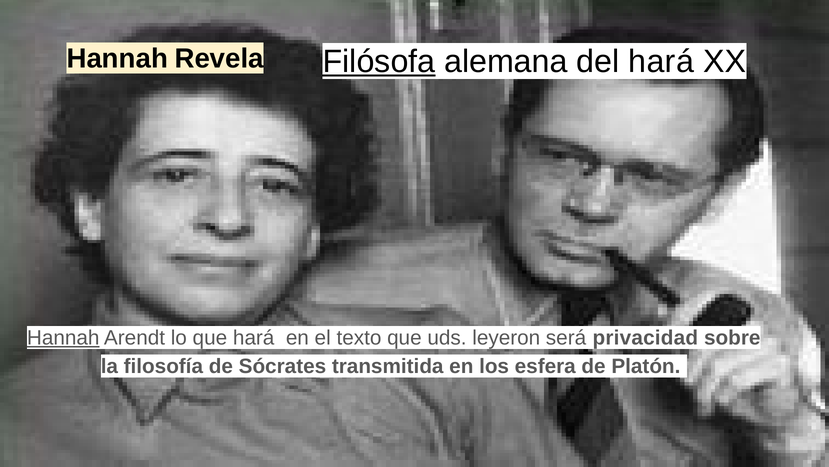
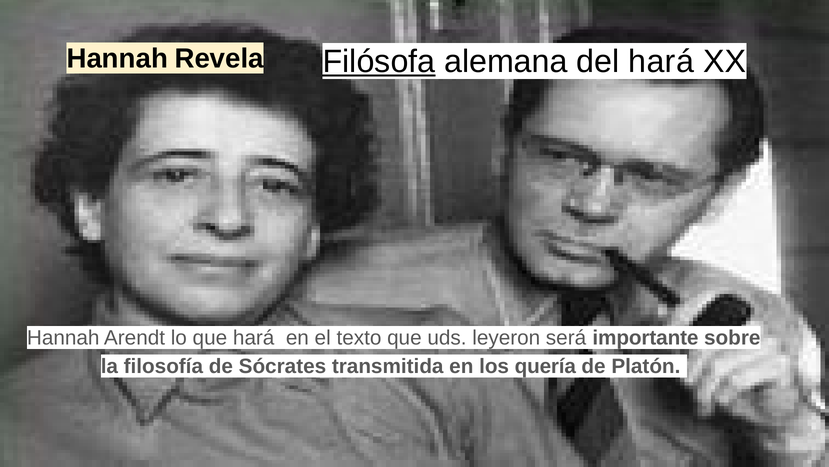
Hannah at (63, 337) underline: present -> none
privacidad: privacidad -> importante
esfera: esfera -> quería
